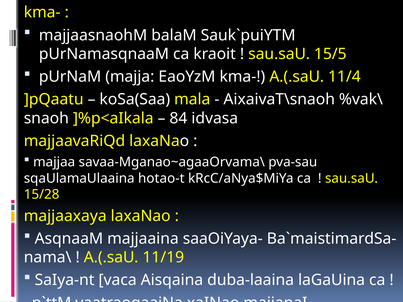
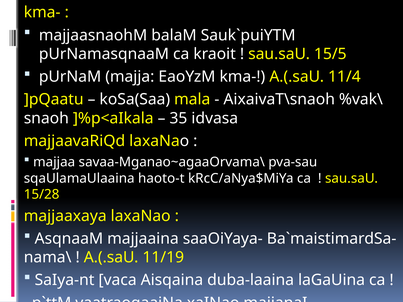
84: 84 -> 35
hotao-t: hotao-t -> haoto-t
